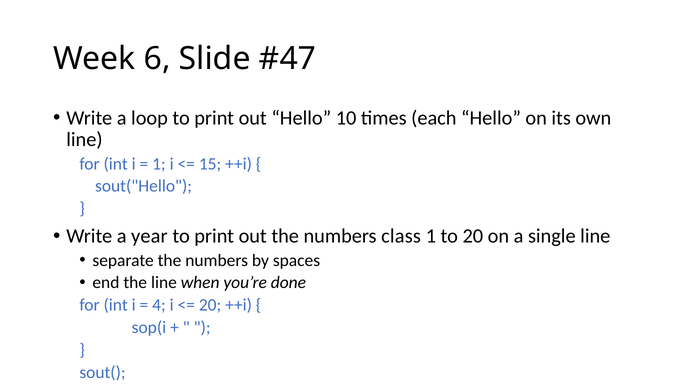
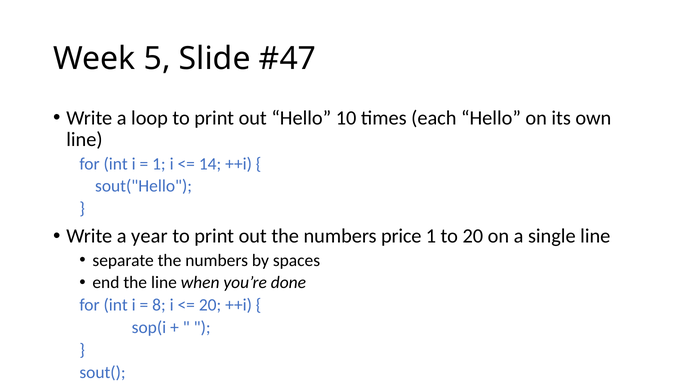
6: 6 -> 5
15: 15 -> 14
class: class -> price
4: 4 -> 8
